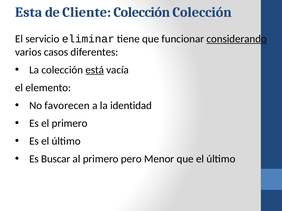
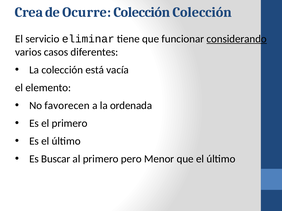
Esta: Esta -> Crea
Cliente: Cliente -> Ocurre
está underline: present -> none
identidad: identidad -> ordenada
